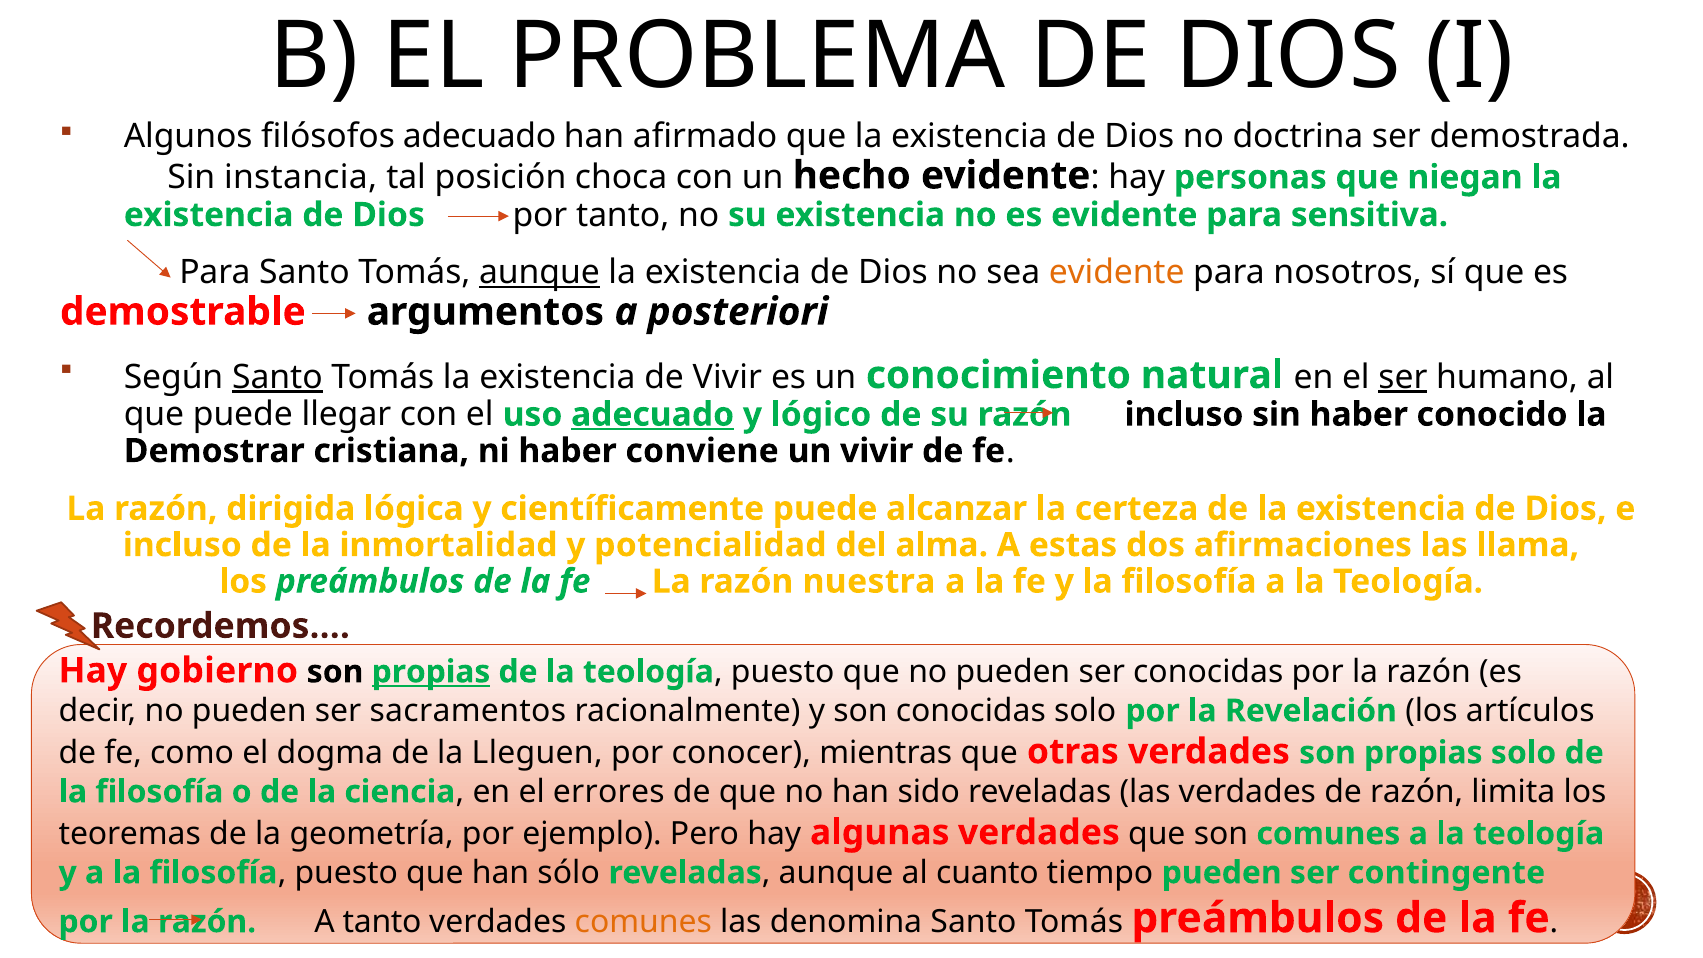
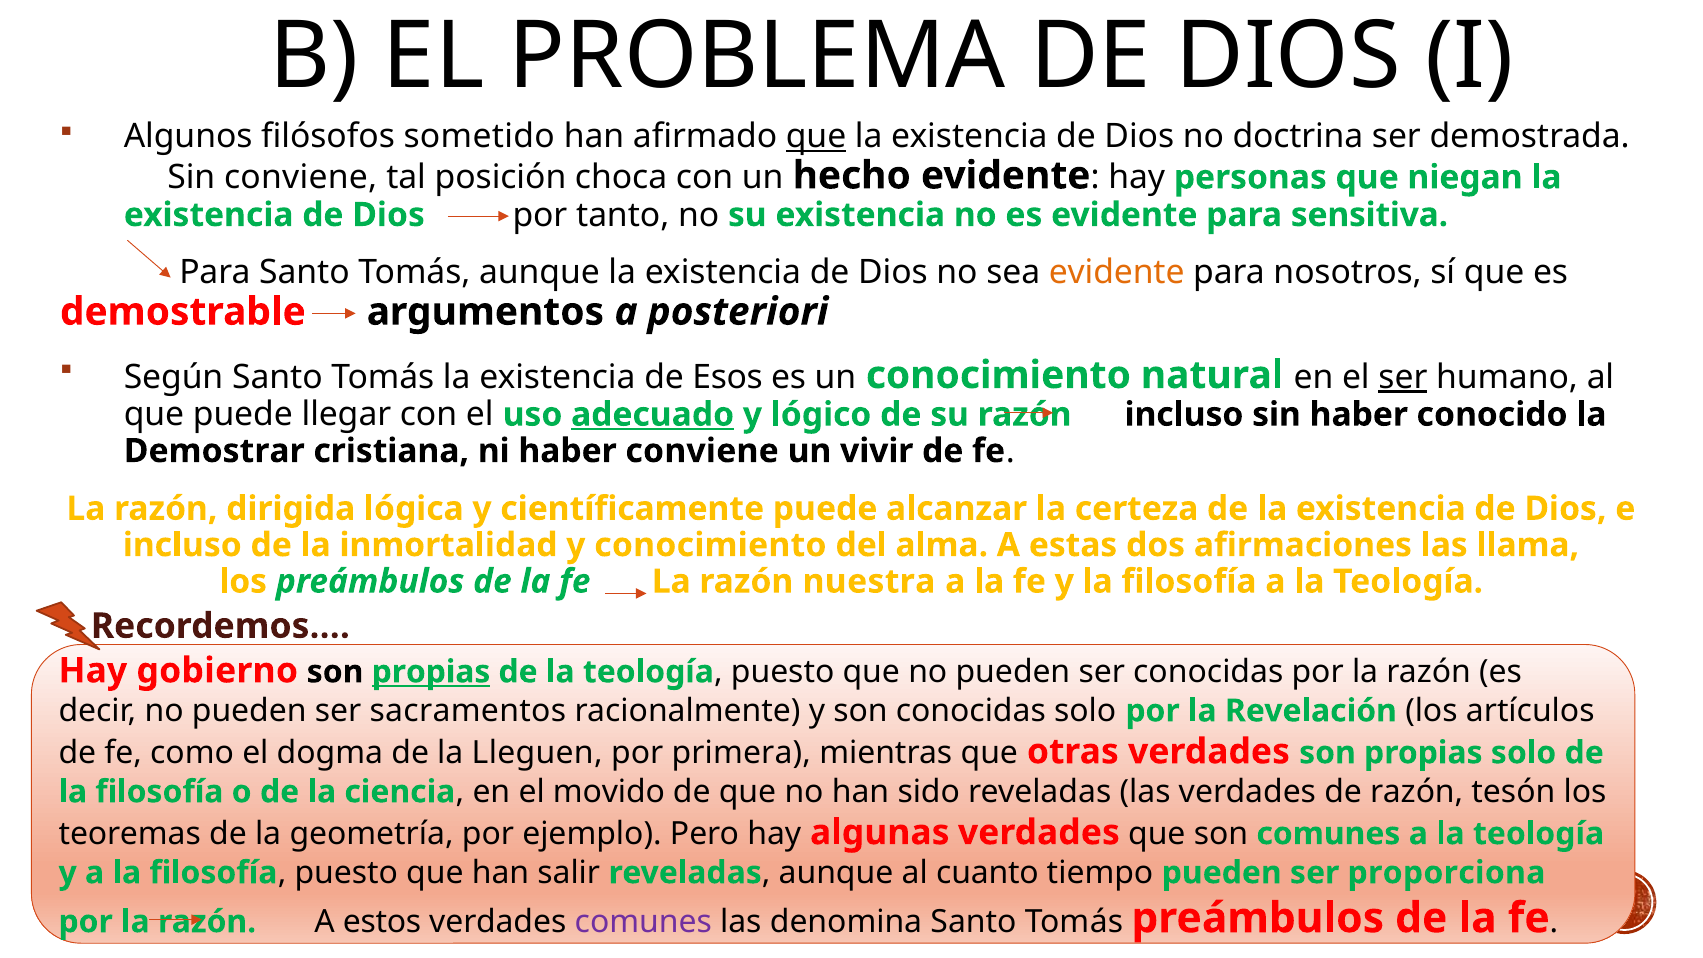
filósofos adecuado: adecuado -> sometido
que at (816, 136) underline: none -> present
Sin instancia: instancia -> conviene
aunque at (539, 273) underline: present -> none
Santo at (277, 377) underline: present -> none
de Vivir: Vivir -> Esos
y potencialidad: potencialidad -> conocimiento
conocer: conocer -> primera
errores: errores -> movido
limita: limita -> tesón
sólo: sólo -> salir
contingente: contingente -> proporciona
A tanto: tanto -> estos
comunes at (643, 922) colour: orange -> purple
